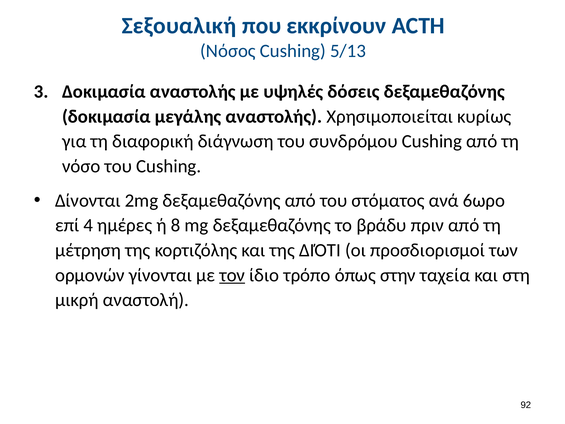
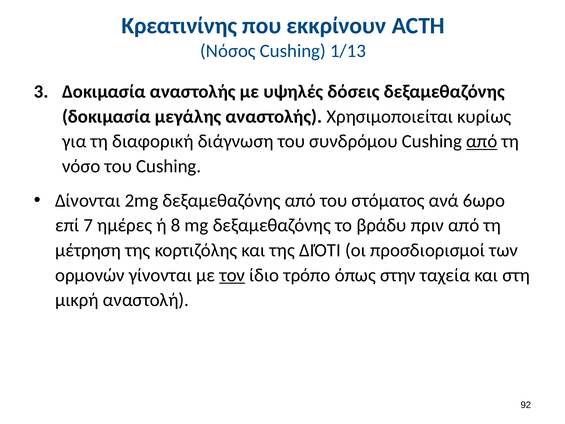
Σεξουαλική: Σεξουαλική -> Κρεατινίνης
5/13: 5/13 -> 1/13
από at (482, 141) underline: none -> present
4: 4 -> 7
